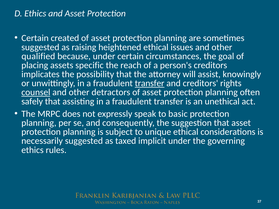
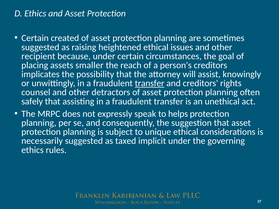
qualified: qualified -> recipient
specific: specific -> smaller
counsel underline: present -> none
basic: basic -> helps
